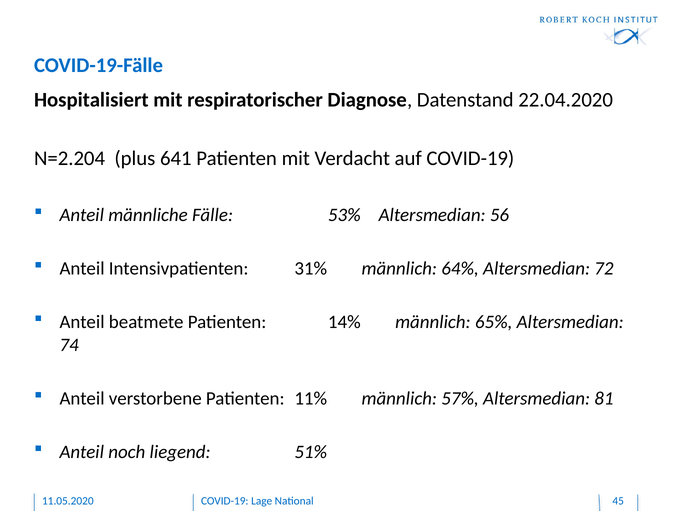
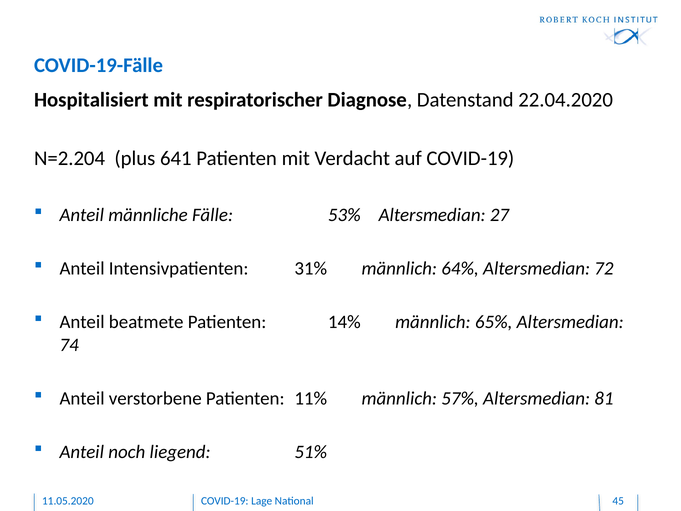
56: 56 -> 27
